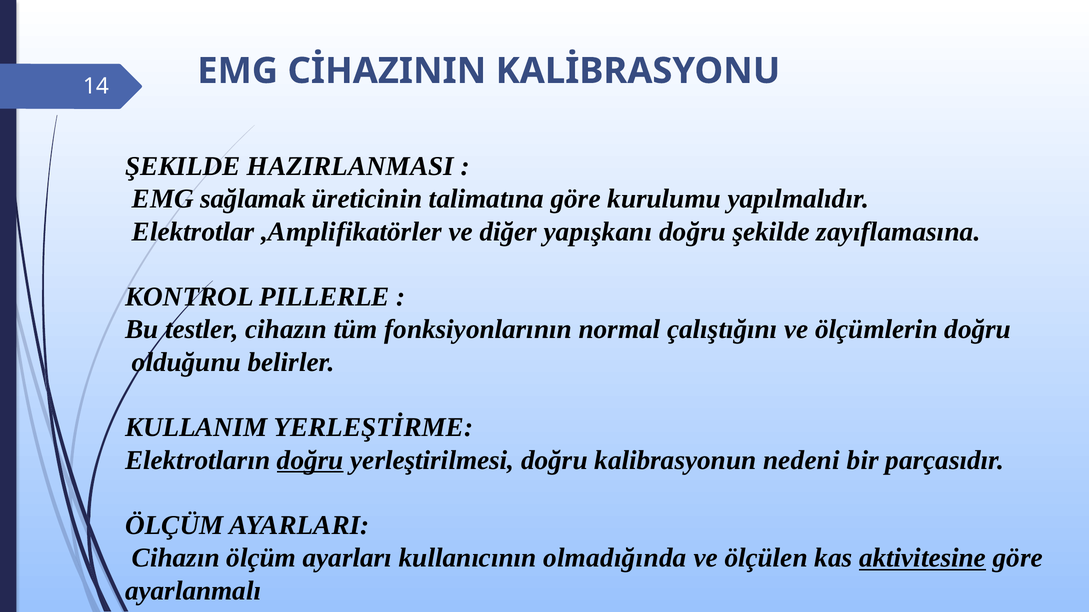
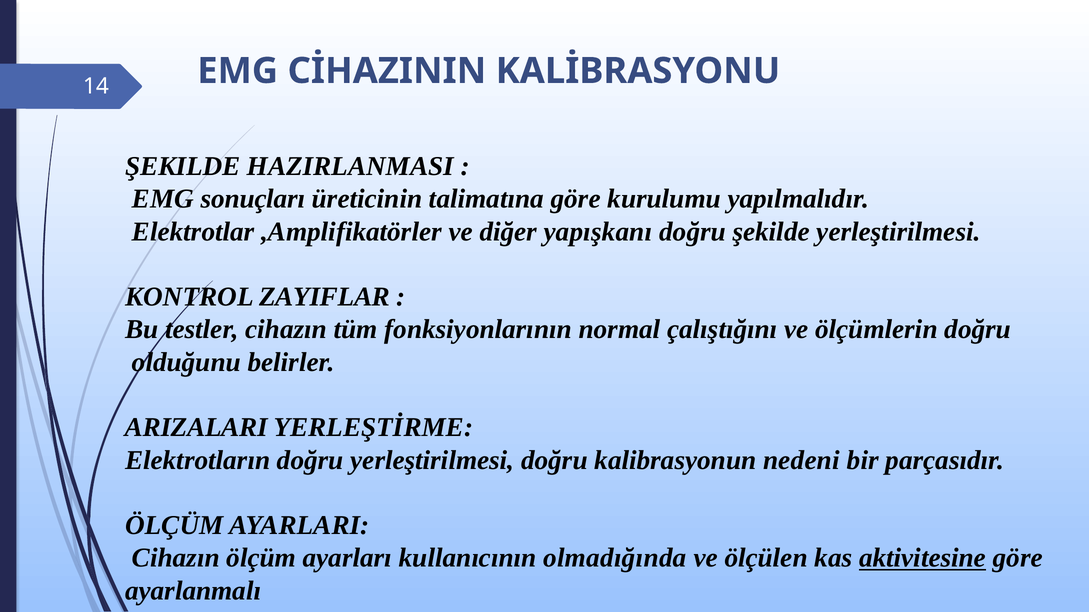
sağlamak: sağlamak -> sonuçları
şekilde zayıflamasına: zayıflamasına -> yerleştirilmesi
PILLERLE: PILLERLE -> ZAYIFLAR
KULLANIM: KULLANIM -> ARIZALARI
doğru at (310, 460) underline: present -> none
